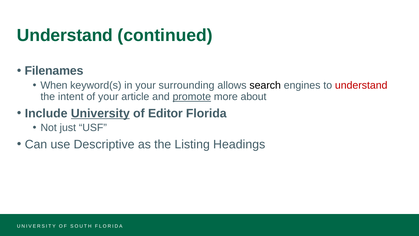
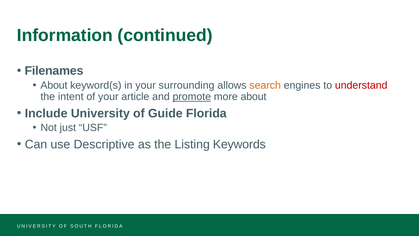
Understand at (65, 35): Understand -> Information
When at (54, 85): When -> About
search colour: black -> orange
University at (100, 113) underline: present -> none
Editor: Editor -> Guide
Headings: Headings -> Keywords
